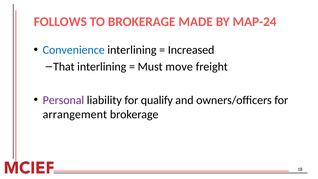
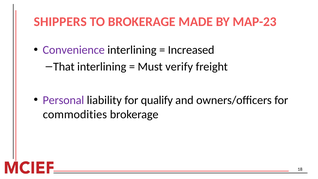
FOLLOWS: FOLLOWS -> SHIPPERS
MAP-24: MAP-24 -> MAP-23
Convenience colour: blue -> purple
move: move -> verify
arrangement: arrangement -> commodities
